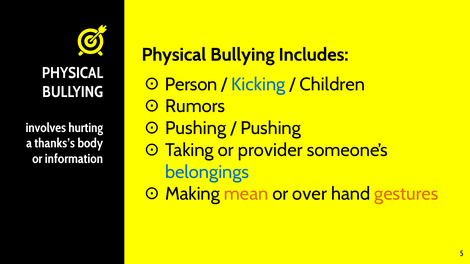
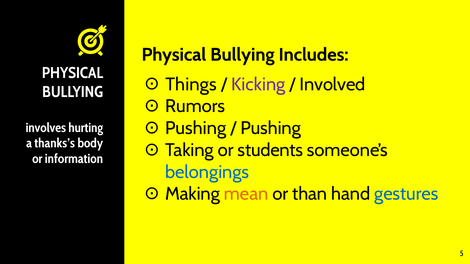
Person: Person -> Things
Kicking colour: blue -> purple
Children: Children -> Involved
provider: provider -> students
over: over -> than
gestures colour: orange -> blue
